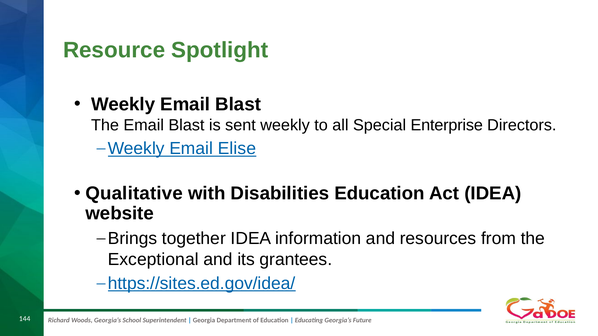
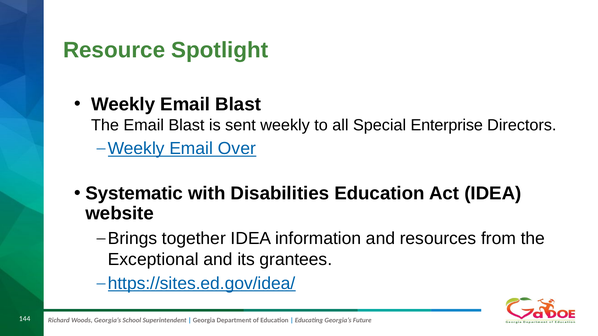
Elise: Elise -> Over
Qualitative: Qualitative -> Systematic
